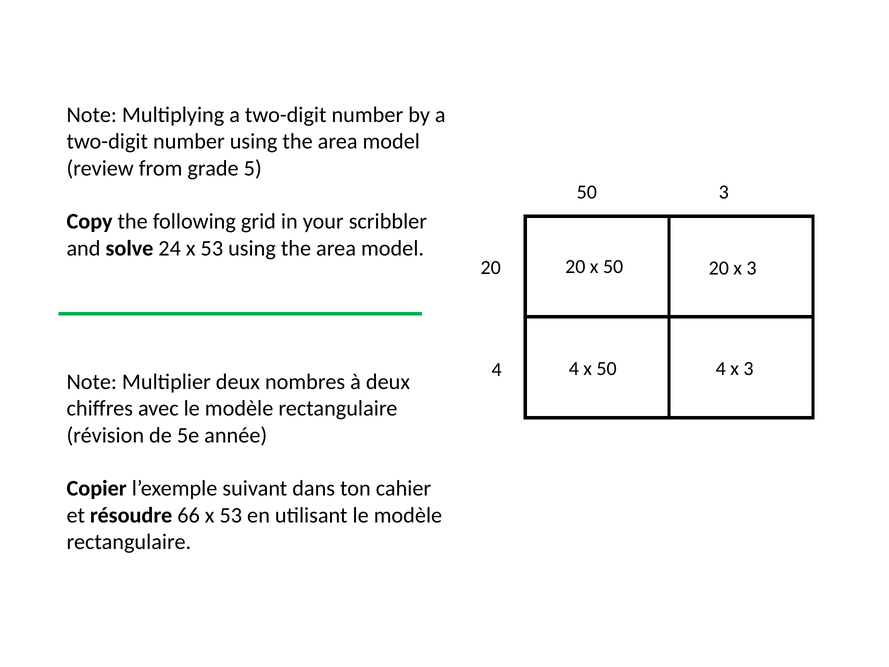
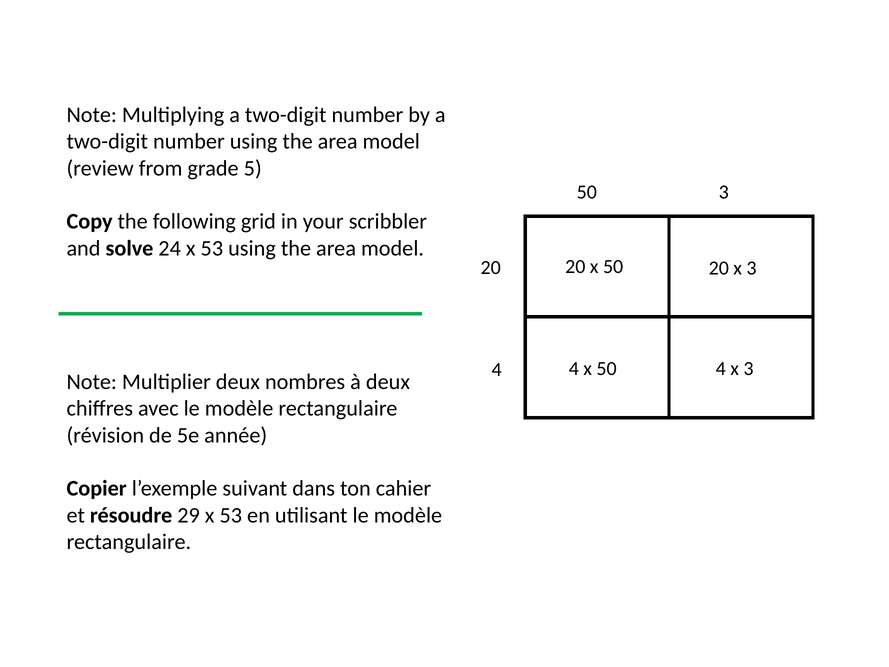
66: 66 -> 29
